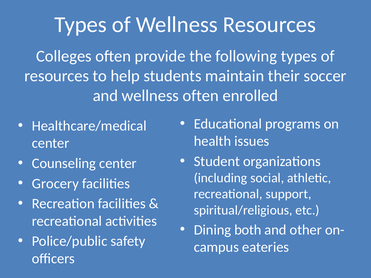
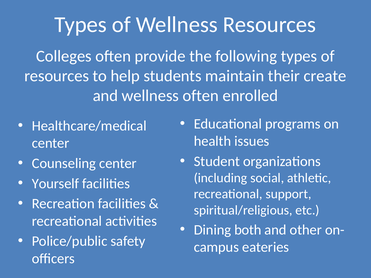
soccer: soccer -> create
Grocery: Grocery -> Yourself
